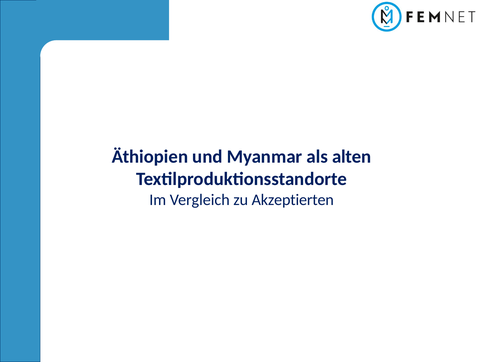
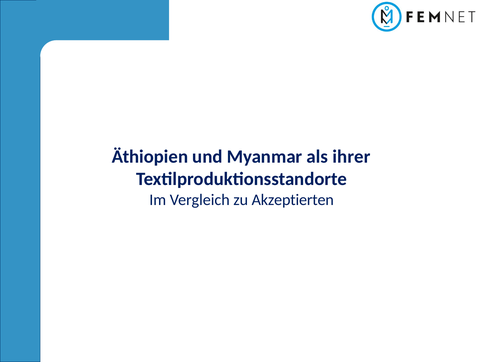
alten: alten -> ihrer
